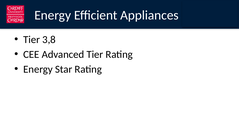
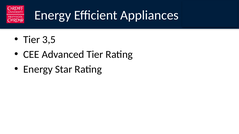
3,8: 3,8 -> 3,5
